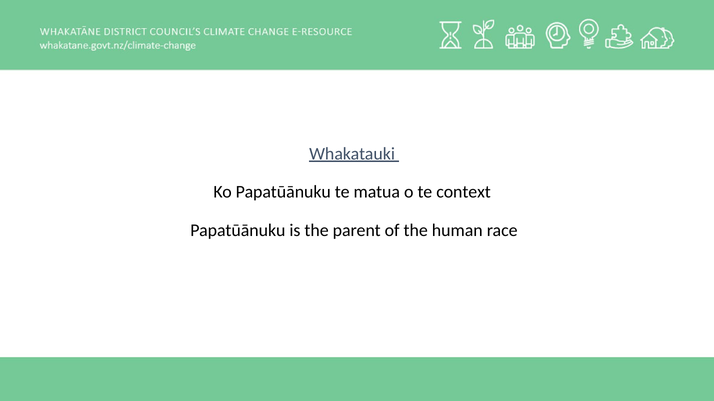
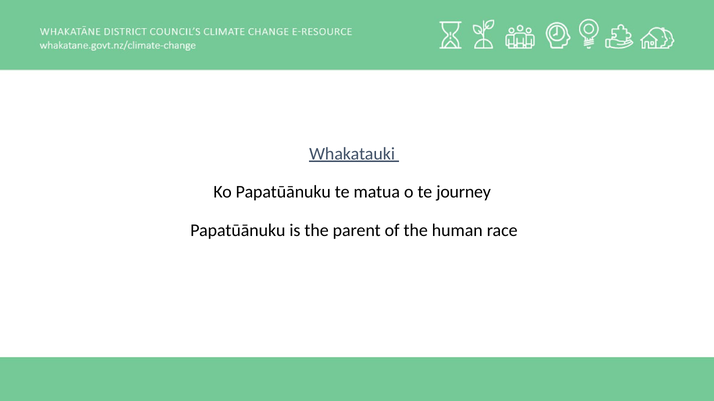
context: context -> journey
